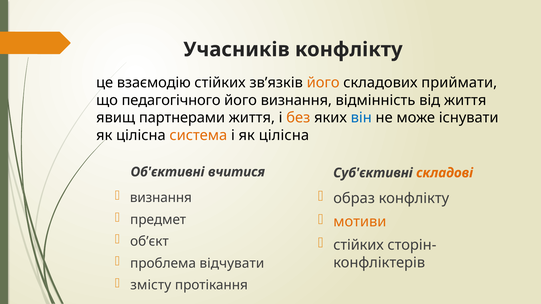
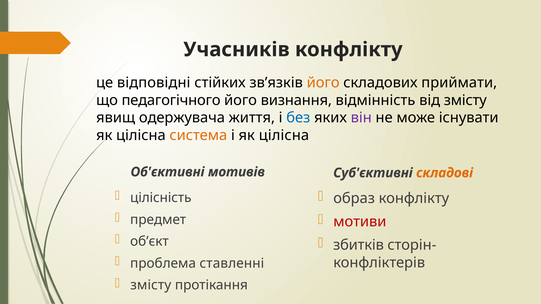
взаємодію: взаємодію -> відповідні
від життя: життя -> змісту
партнерами: партнерами -> одержувача
без colour: orange -> blue
він colour: blue -> purple
вчитися: вчитися -> мотивів
визнання at (161, 198): визнання -> цілісність
мотиви colour: orange -> red
стійких at (359, 245): стійких -> збитків
відчувати: відчувати -> ставленні
